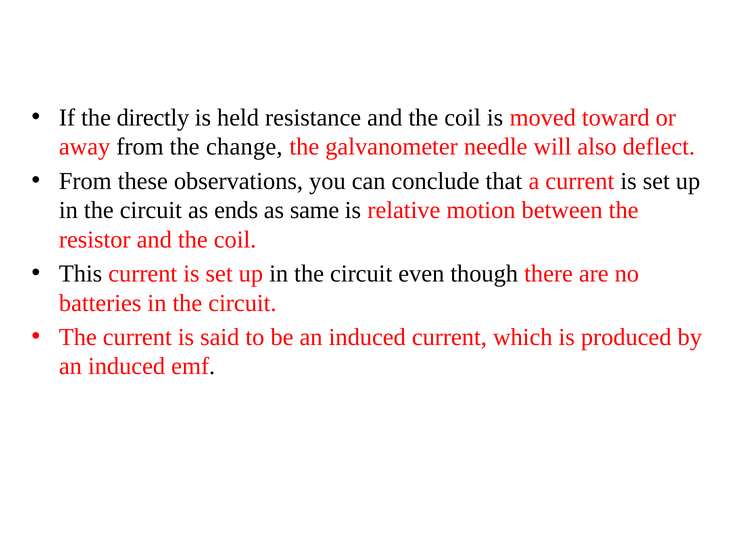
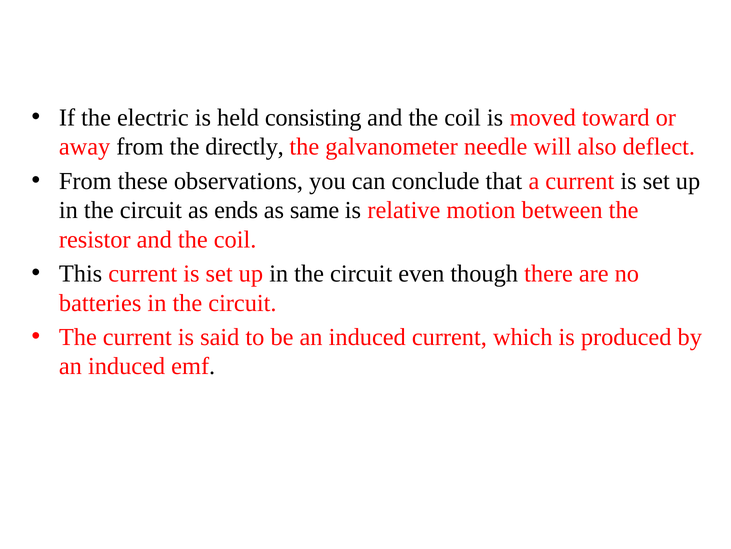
directly: directly -> electric
resistance: resistance -> consisting
change: change -> directly
